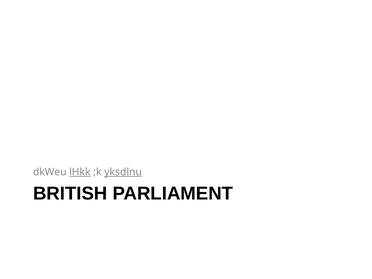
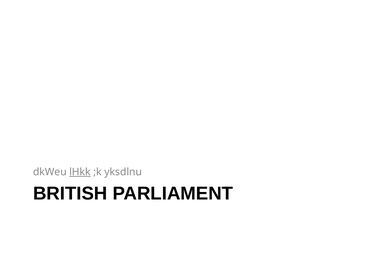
yksdlnu underline: present -> none
